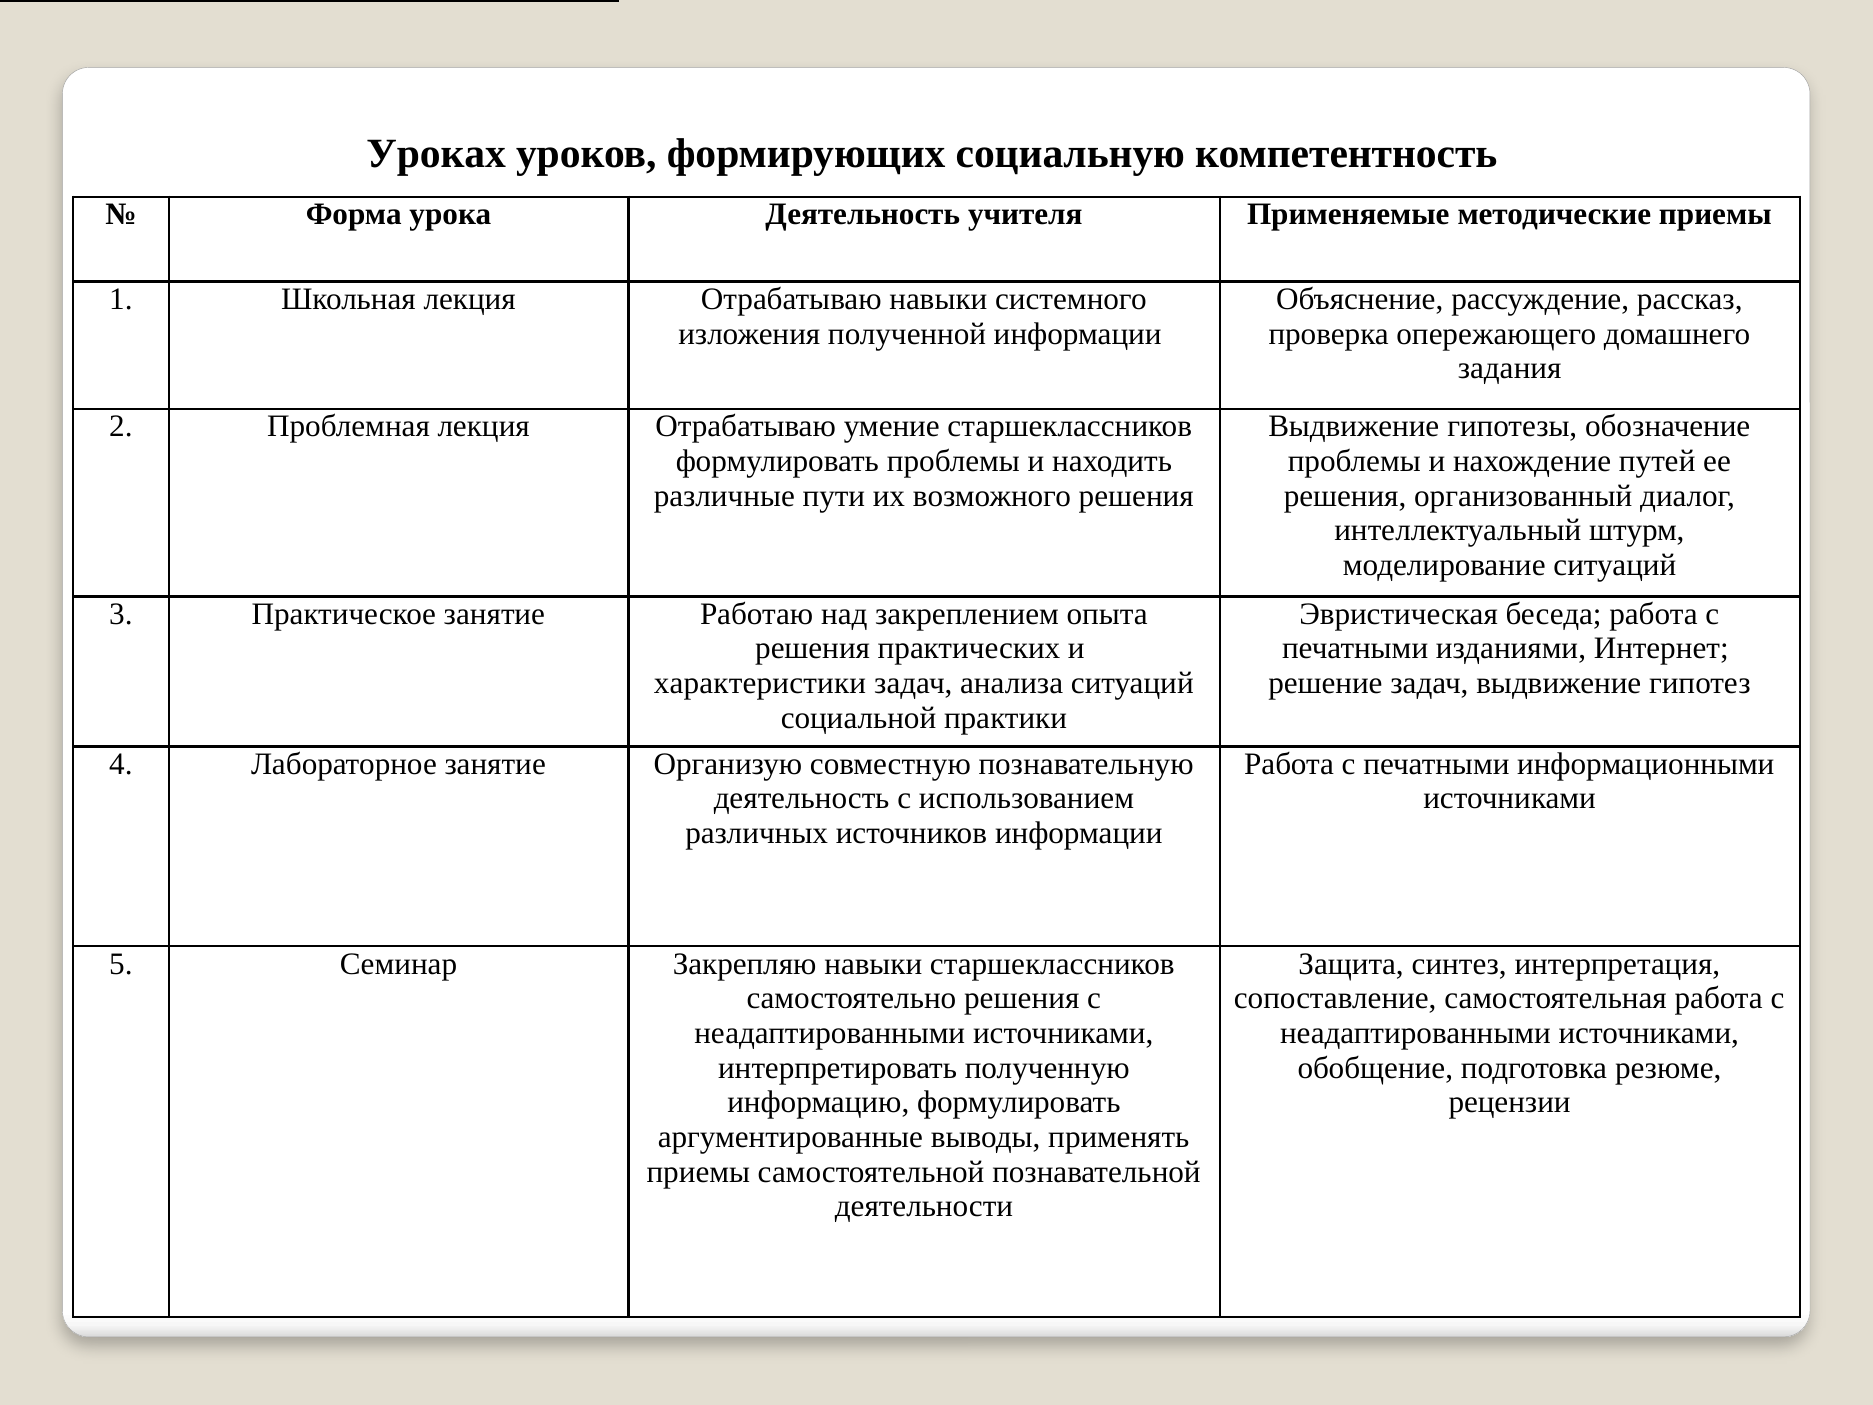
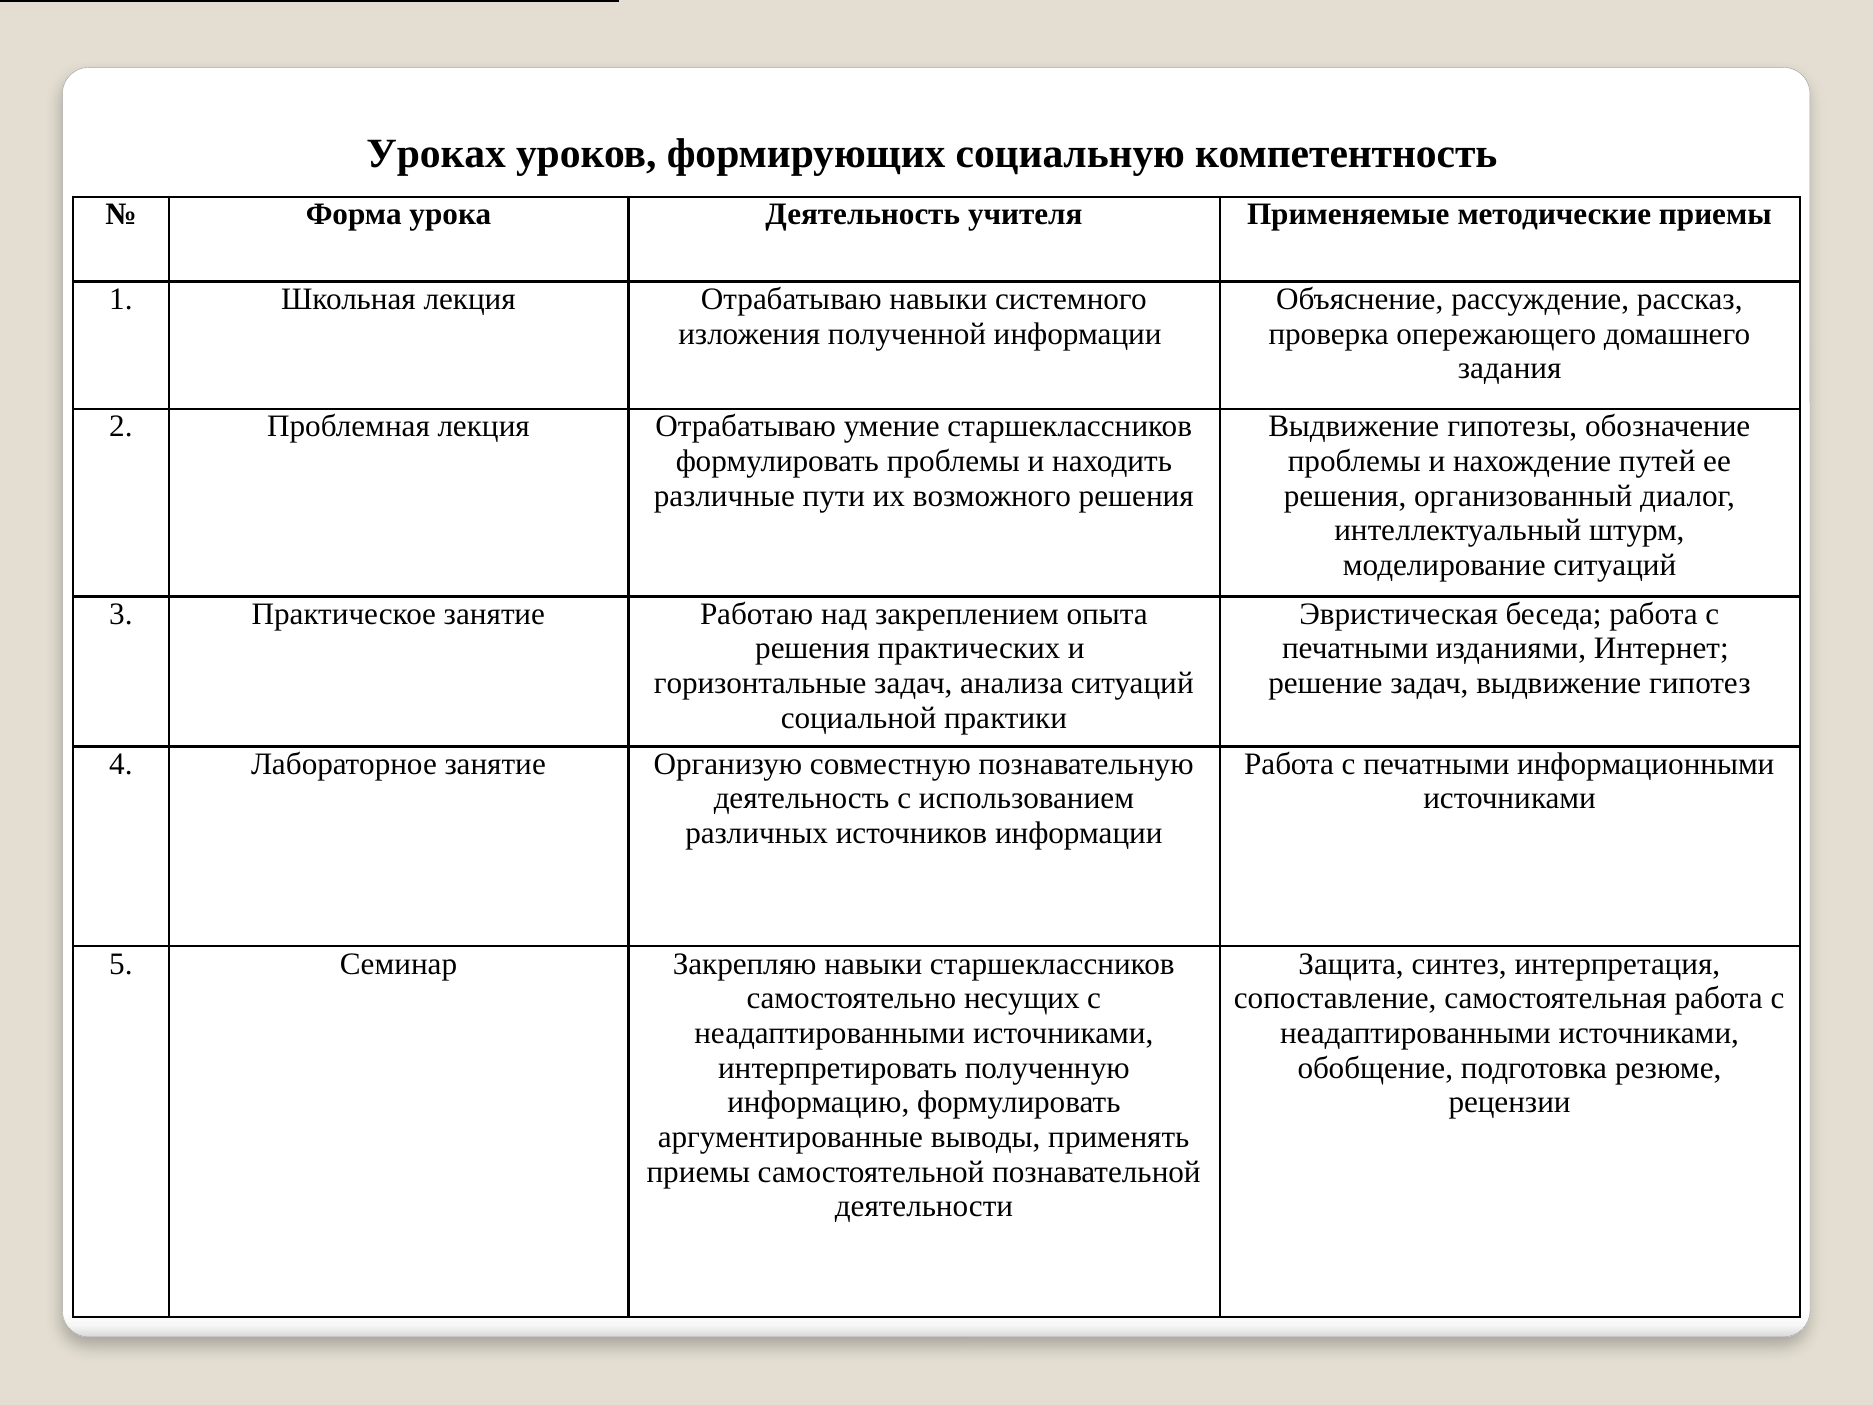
характеристики: характеристики -> горизонтальные
самостоятельно решения: решения -> несущих
